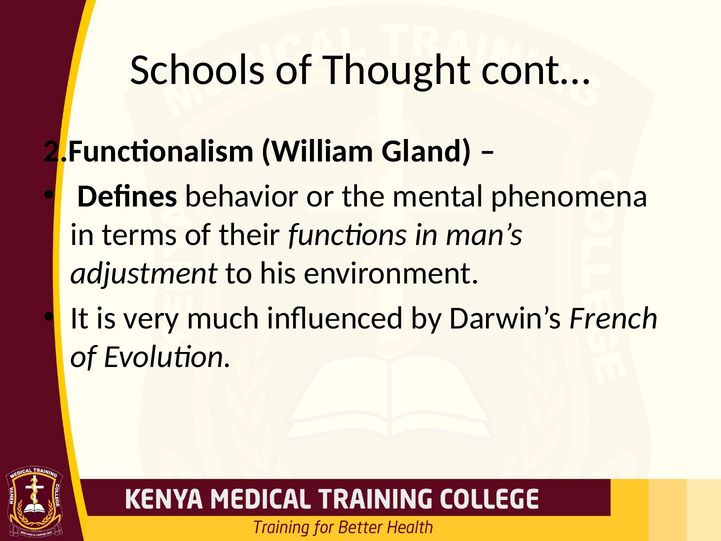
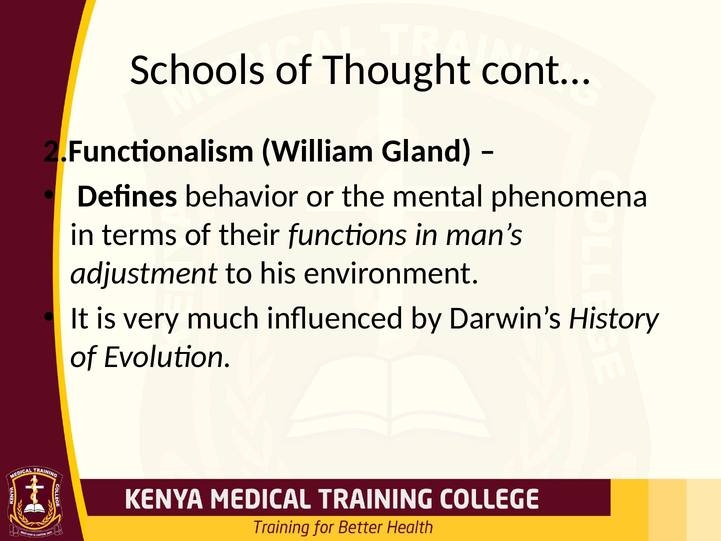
French: French -> History
